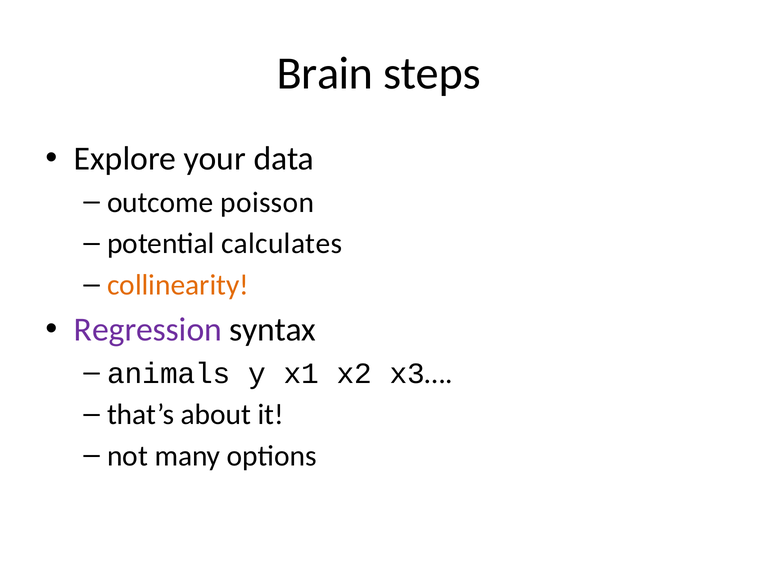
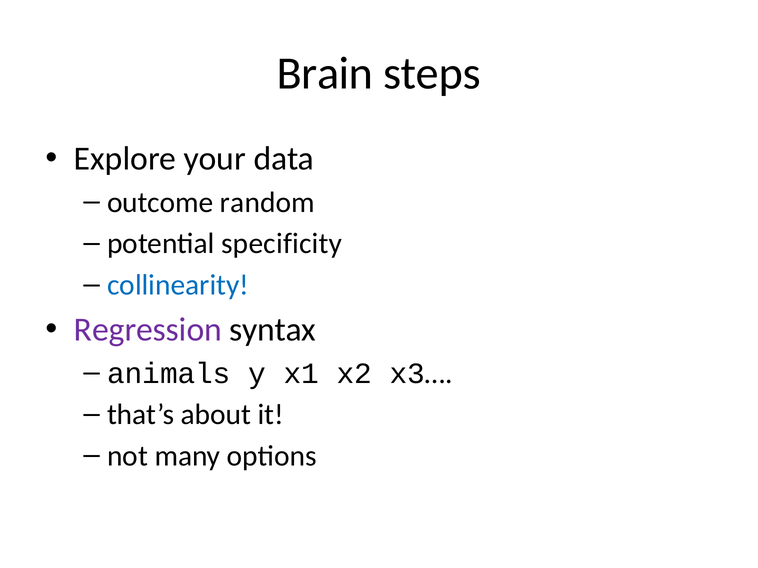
poisson: poisson -> random
calculates: calculates -> specificity
collinearity colour: orange -> blue
